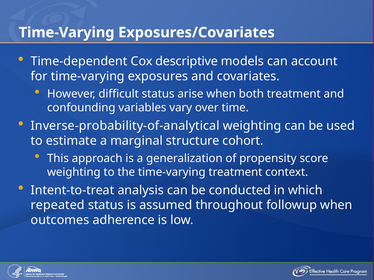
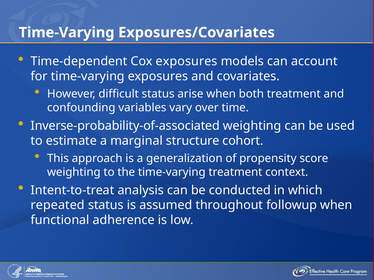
Cox descriptive: descriptive -> exposures
Inverse-probability-of-analytical: Inverse-probability-of-analytical -> Inverse-probability-of-associated
outcomes: outcomes -> functional
